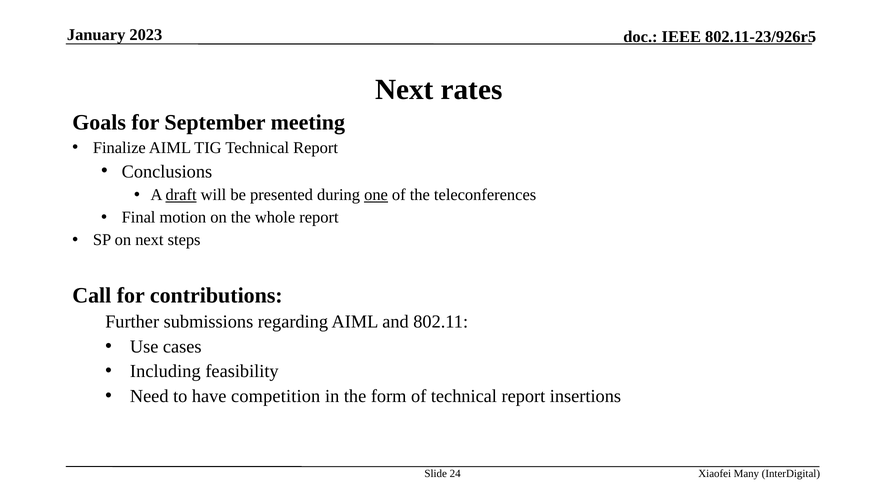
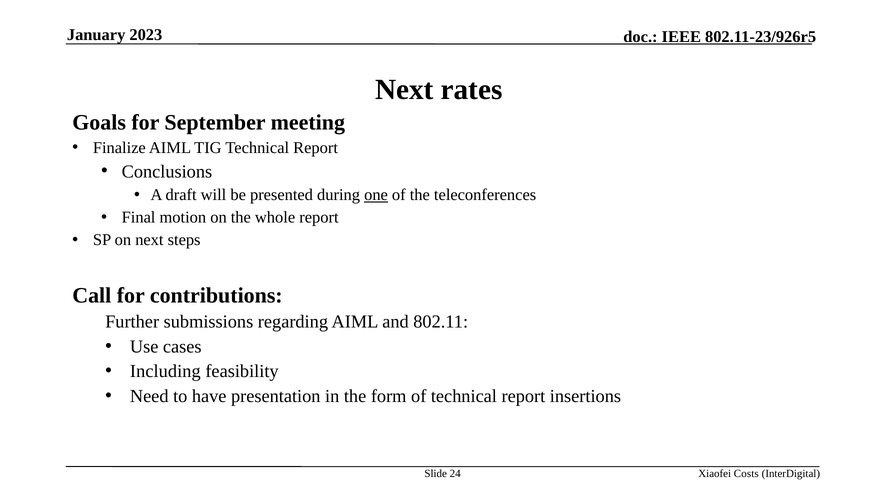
draft underline: present -> none
competition: competition -> presentation
Many: Many -> Costs
